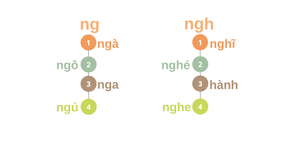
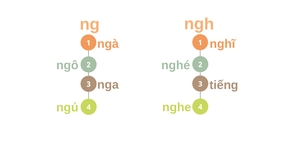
hành: hành -> tiếng
